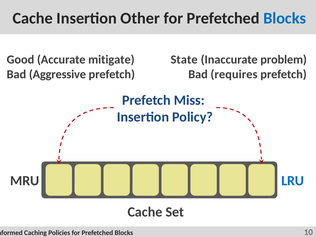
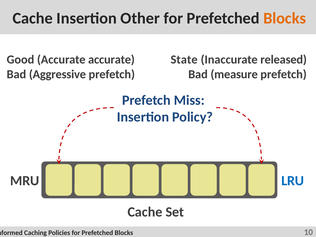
Blocks at (285, 18) colour: blue -> orange
Accurate mitigate: mitigate -> accurate
problem: problem -> released
requires: requires -> measure
